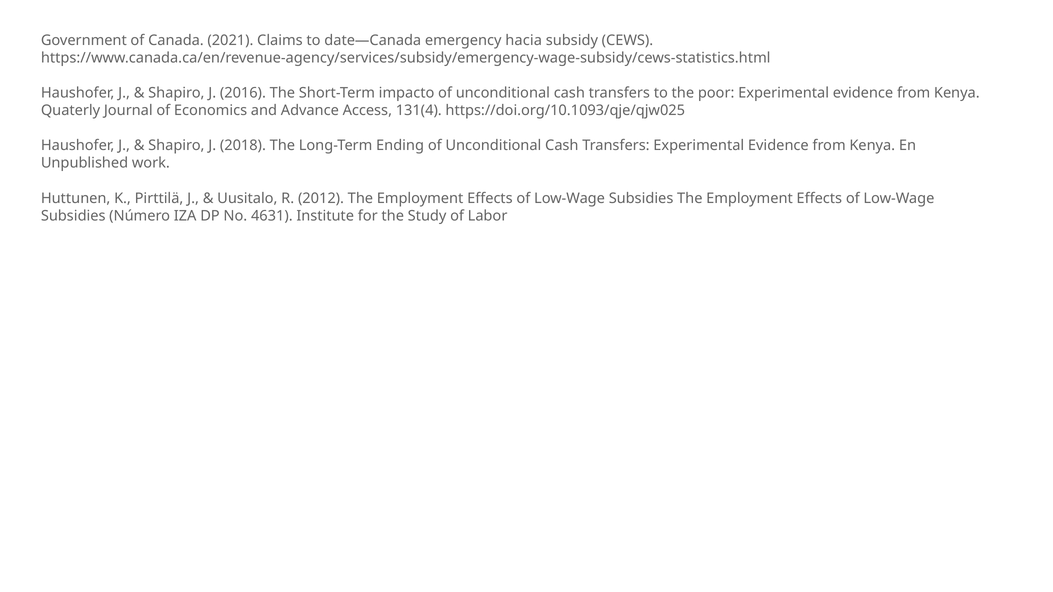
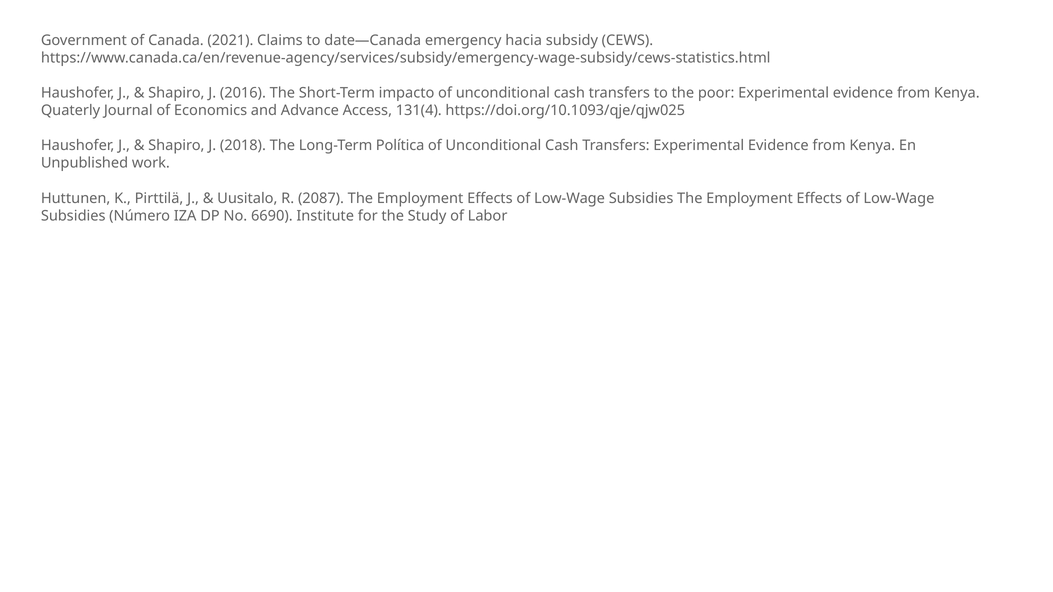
Ending: Ending -> Política
2012: 2012 -> 2087
4631: 4631 -> 6690
